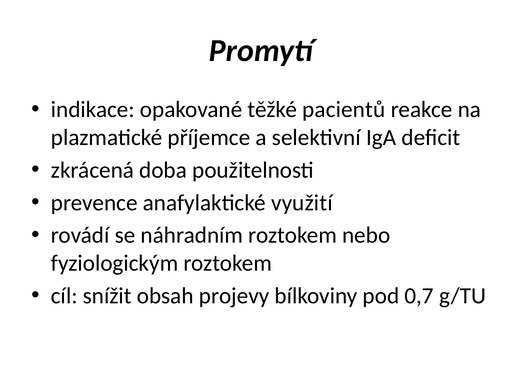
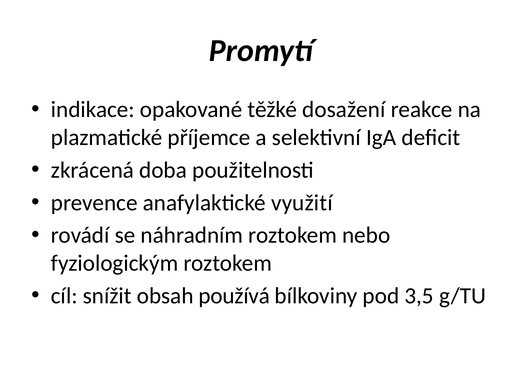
pacientů: pacientů -> dosažení
projevy: projevy -> používá
0,7: 0,7 -> 3,5
